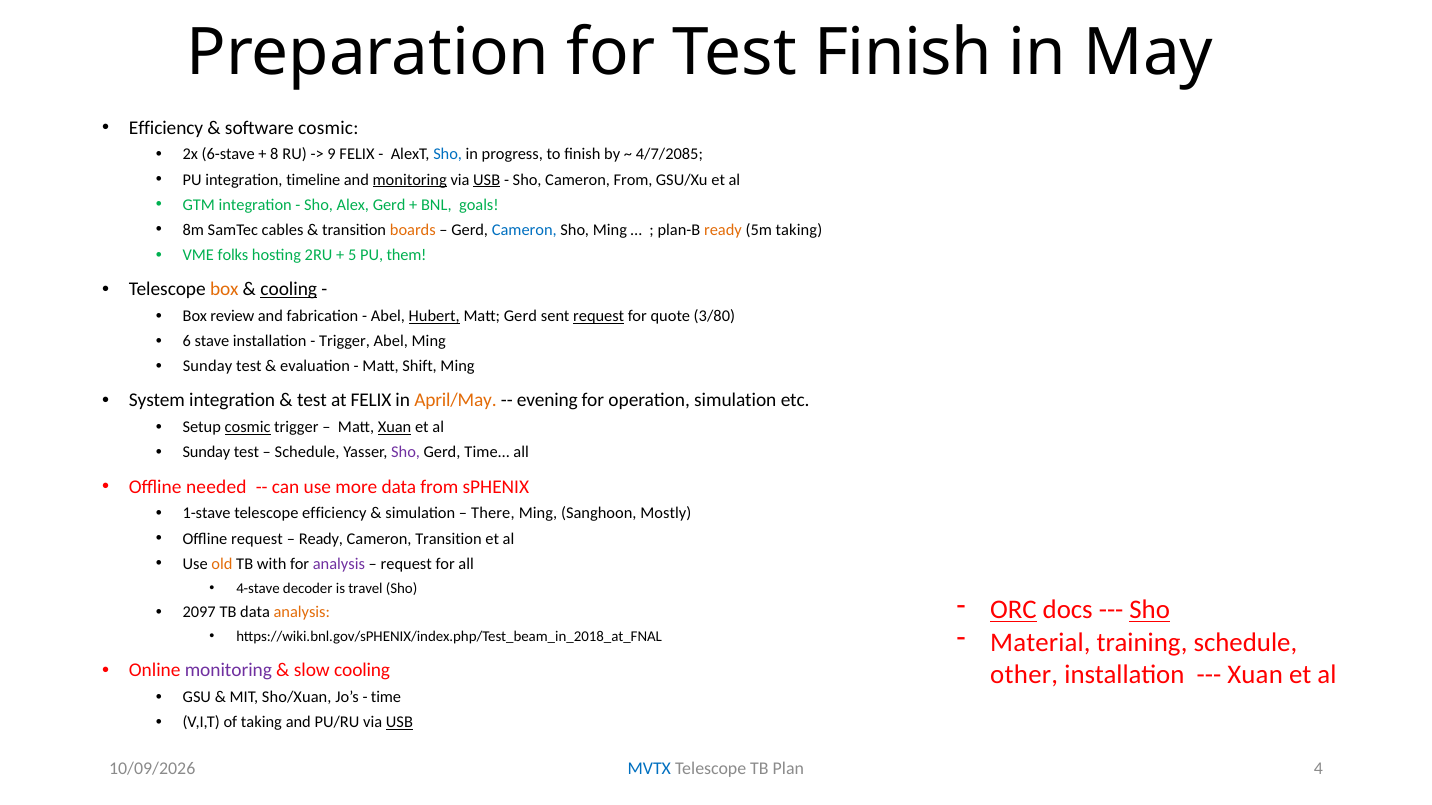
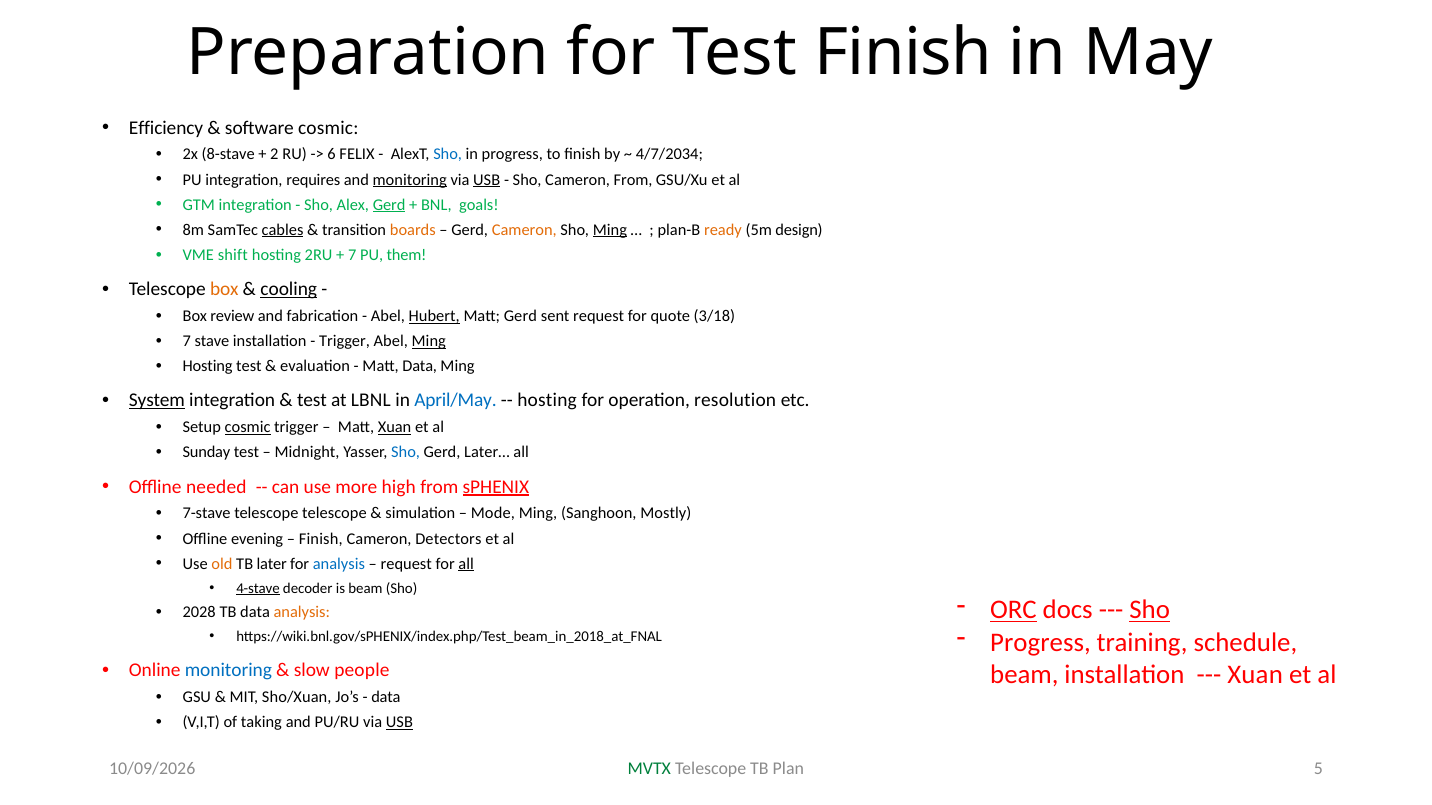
6-stave: 6-stave -> 8-stave
8: 8 -> 2
9: 9 -> 6
4/7/2085: 4/7/2085 -> 4/7/2034
timeline: timeline -> requires
Gerd at (389, 205) underline: none -> present
cables underline: none -> present
Cameron at (524, 230) colour: blue -> orange
Ming at (610, 230) underline: none -> present
5m taking: taking -> design
folks: folks -> shift
5 at (352, 255): 5 -> 7
request at (599, 316) underline: present -> none
3/80: 3/80 -> 3/18
6 at (187, 341): 6 -> 7
Ming at (429, 341) underline: none -> present
Sunday at (207, 367): Sunday -> Hosting
Matt Shift: Shift -> Data
System underline: none -> present
at FELIX: FELIX -> LBNL
April/May colour: orange -> blue
evening at (547, 401): evening -> hosting
operation simulation: simulation -> resolution
Schedule at (307, 453): Schedule -> Midnight
Sho at (406, 453) colour: purple -> blue
Time…: Time… -> Later…
more data: data -> high
sPHENIX underline: none -> present
1-stave: 1-stave -> 7-stave
telescope efficiency: efficiency -> telescope
There: There -> Mode
Offline request: request -> evening
Ready at (321, 539): Ready -> Finish
Cameron Transition: Transition -> Detectors
with: with -> later
analysis at (339, 564) colour: purple -> blue
all at (466, 564) underline: none -> present
4-stave underline: none -> present
is travel: travel -> beam
2097: 2097 -> 2028
Material at (1040, 643): Material -> Progress
monitoring at (228, 671) colour: purple -> blue
slow cooling: cooling -> people
other at (1024, 675): other -> beam
time at (386, 698): time -> data
MVTX colour: blue -> green
4: 4 -> 5
